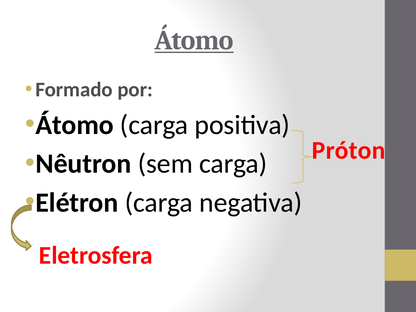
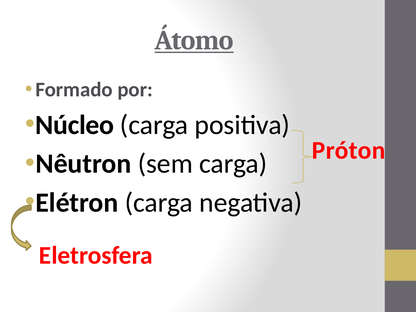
Átomo at (75, 125): Átomo -> Núcleo
